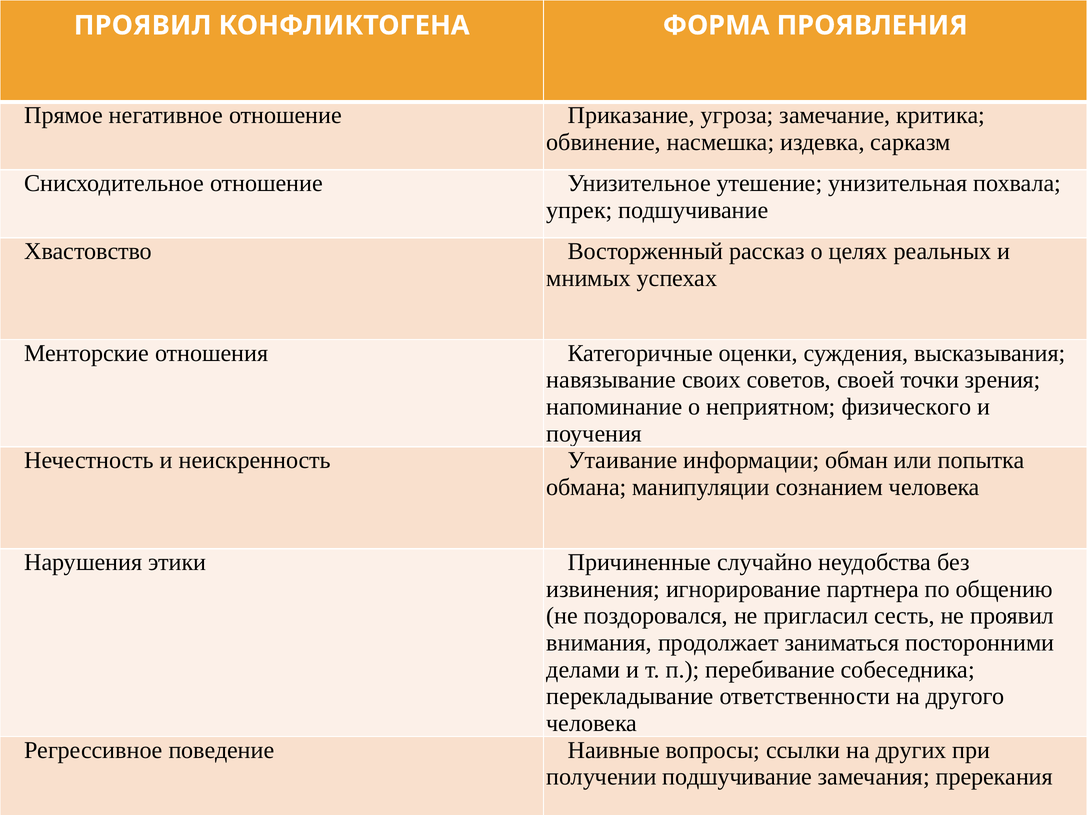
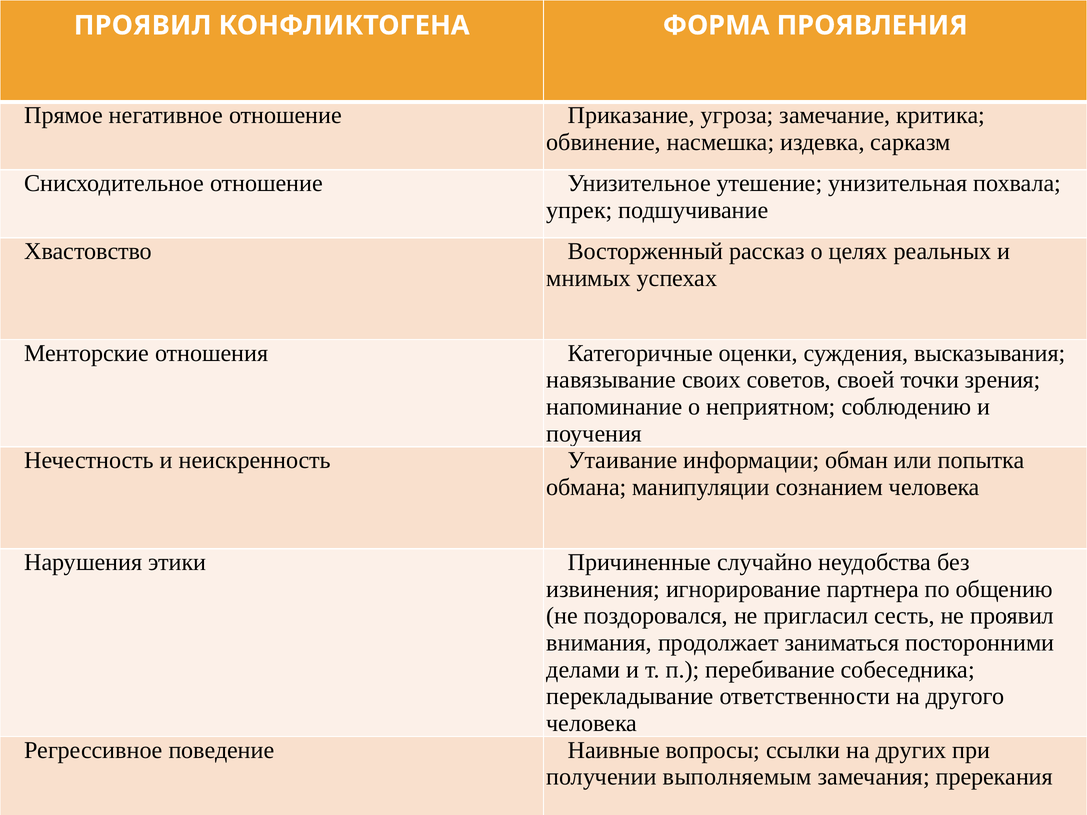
физического: физического -> соблюдению
получении подшучивание: подшучивание -> выполняемым
